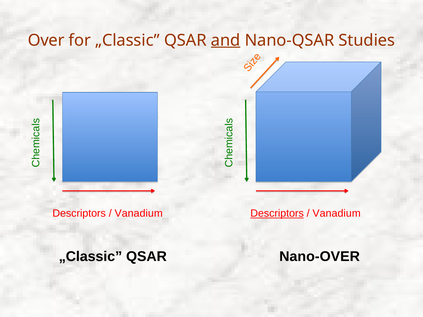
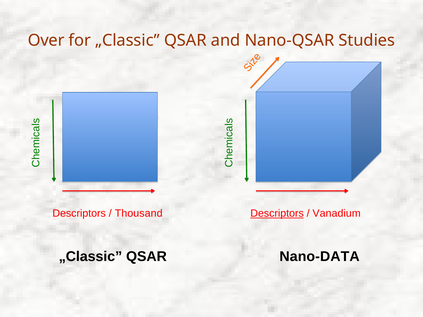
and underline: present -> none
Vanadium at (139, 214): Vanadium -> Thousand
Nano-OVER: Nano-OVER -> Nano-DATA
